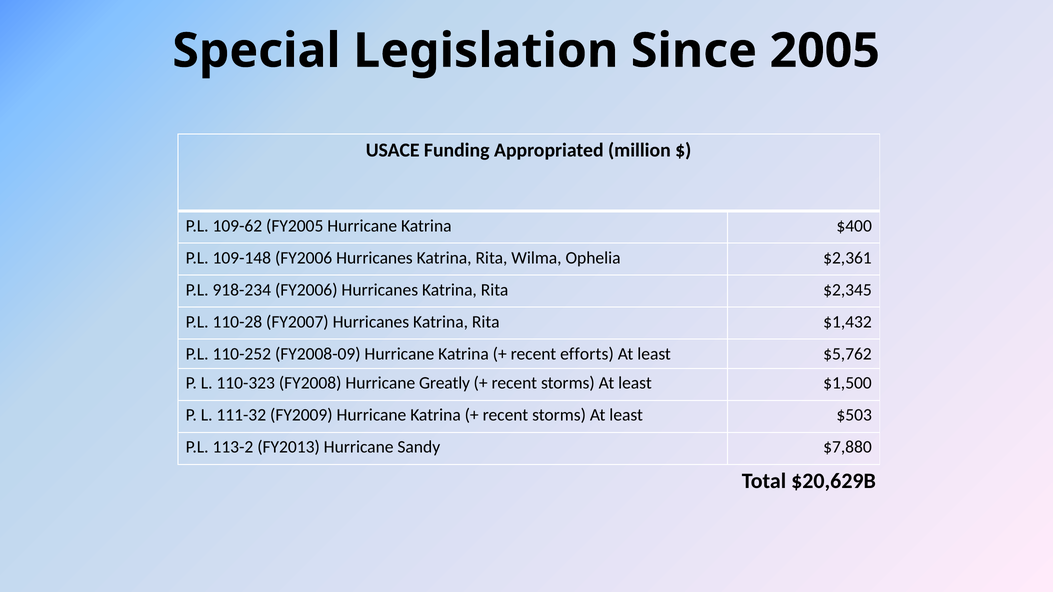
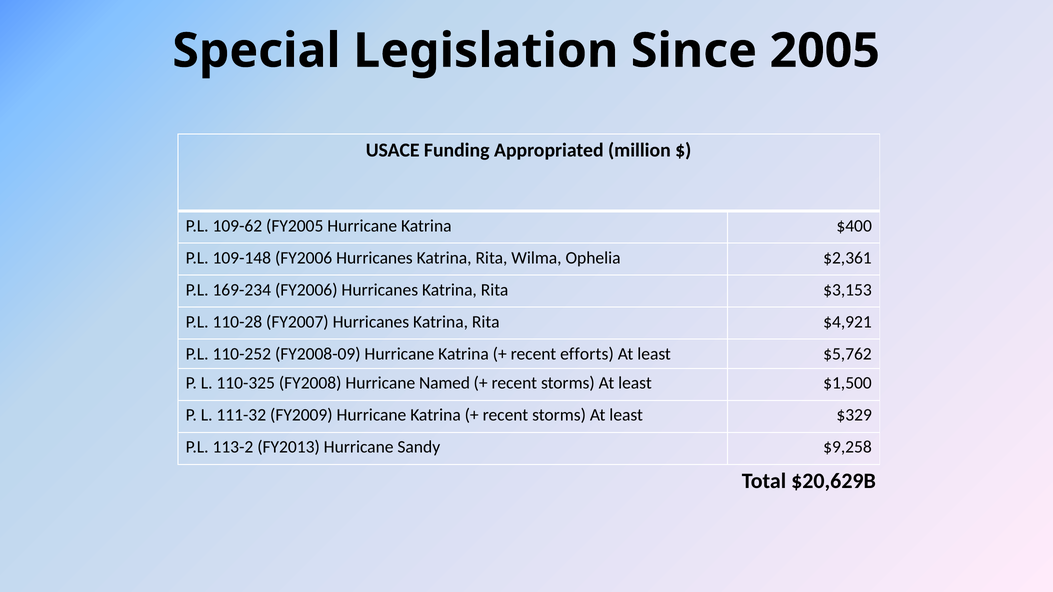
918-234: 918-234 -> 169-234
$2,345: $2,345 -> $3,153
$1,432: $1,432 -> $4,921
110-323: 110-323 -> 110-325
Greatly: Greatly -> Named
$503: $503 -> $329
$7,880: $7,880 -> $9,258
